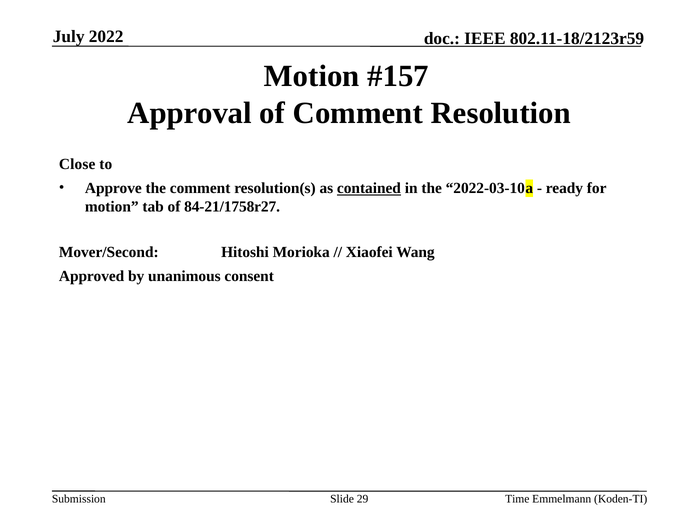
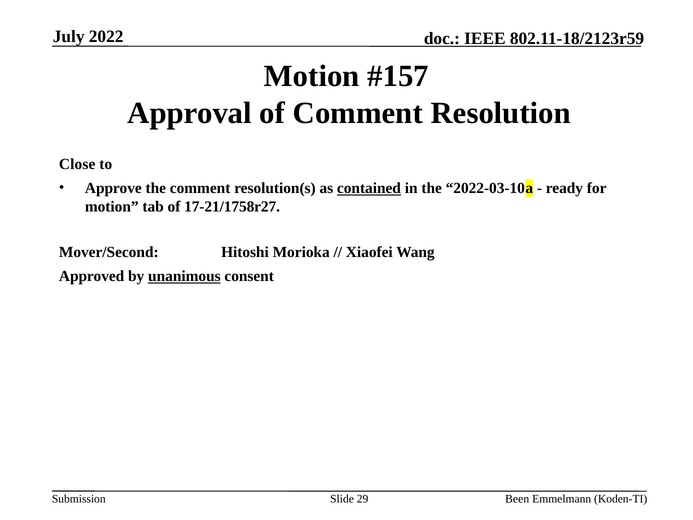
84-21/1758r27: 84-21/1758r27 -> 17-21/1758r27
unanimous underline: none -> present
Time: Time -> Been
